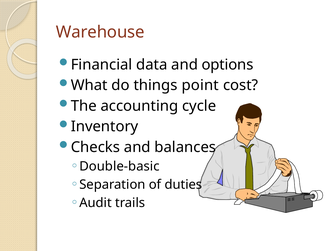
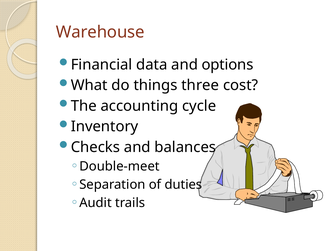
point: point -> three
Double-basic: Double-basic -> Double-meet
